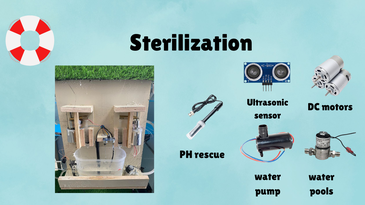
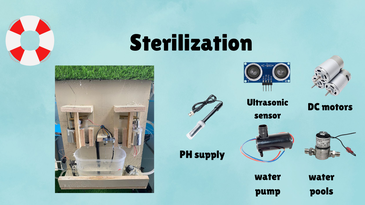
rescue: rescue -> supply
